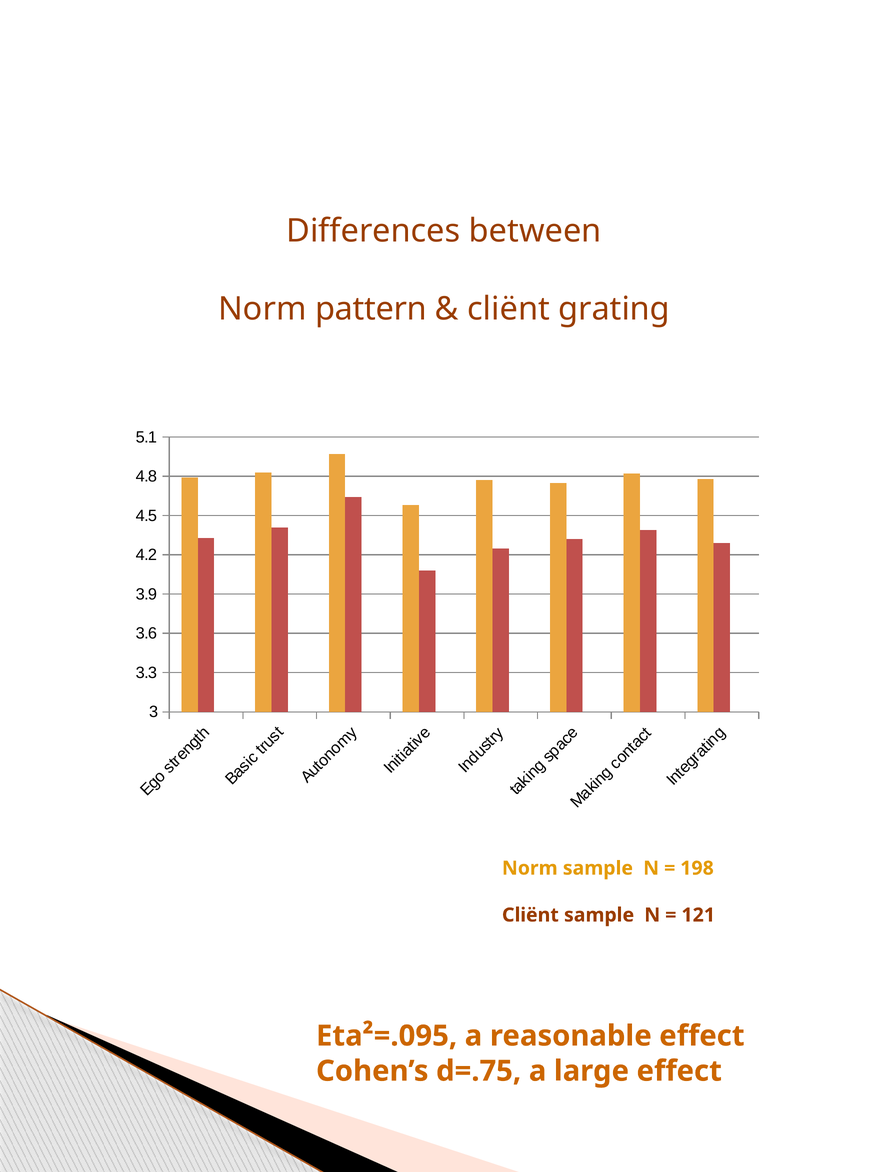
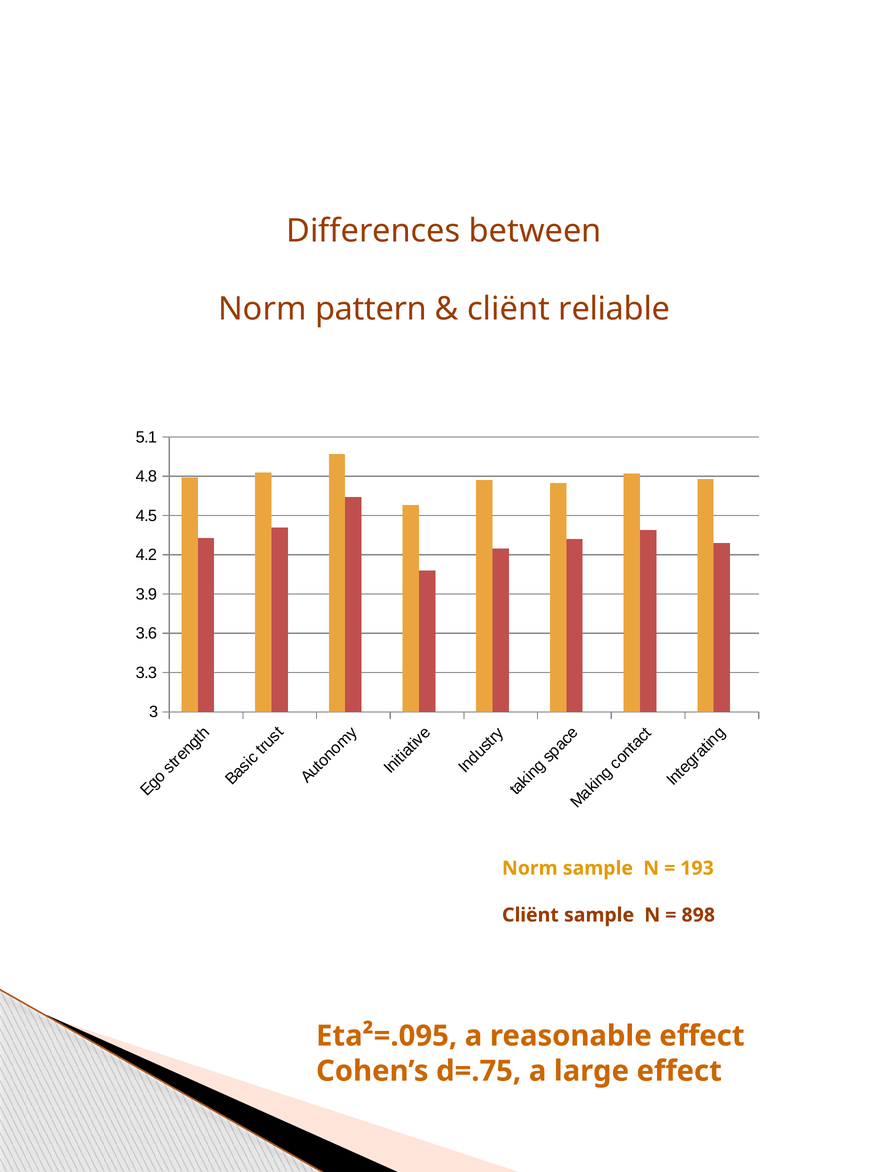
grating: grating -> reliable
198: 198 -> 193
121: 121 -> 898
